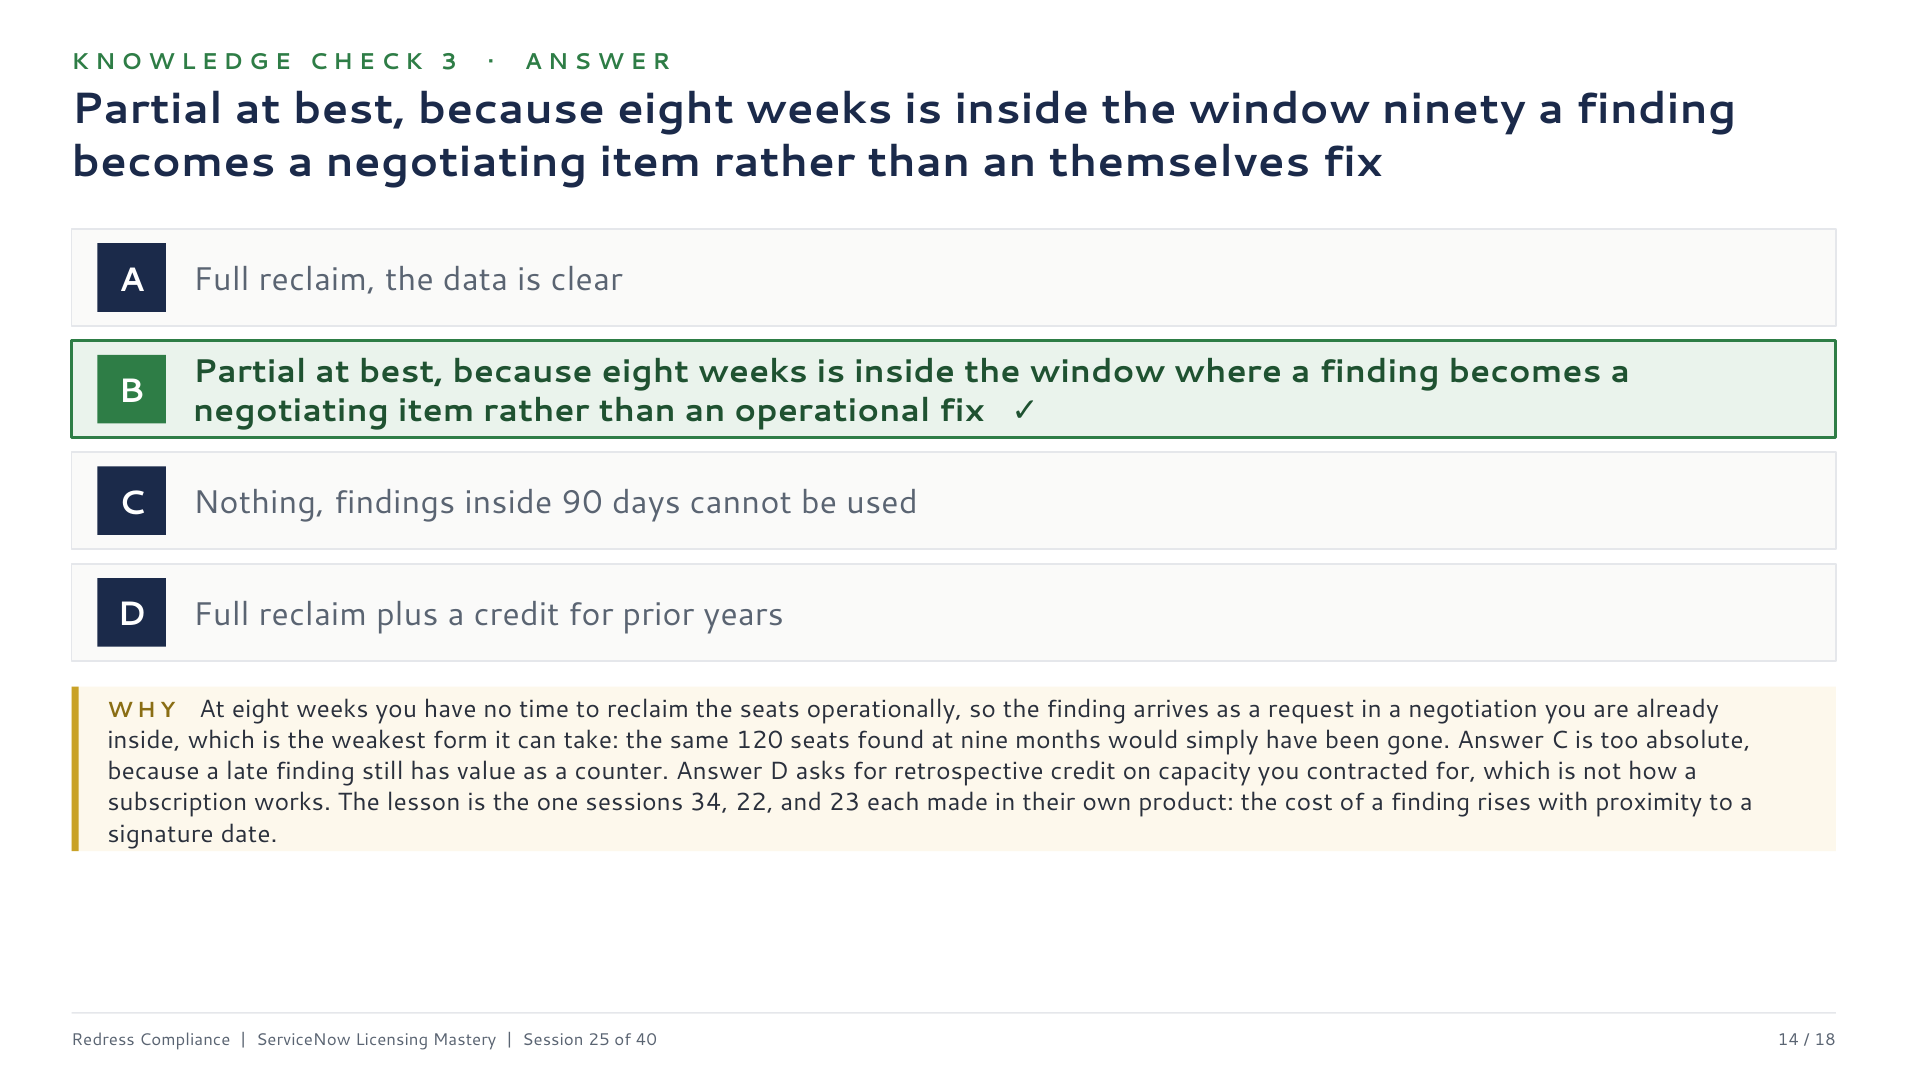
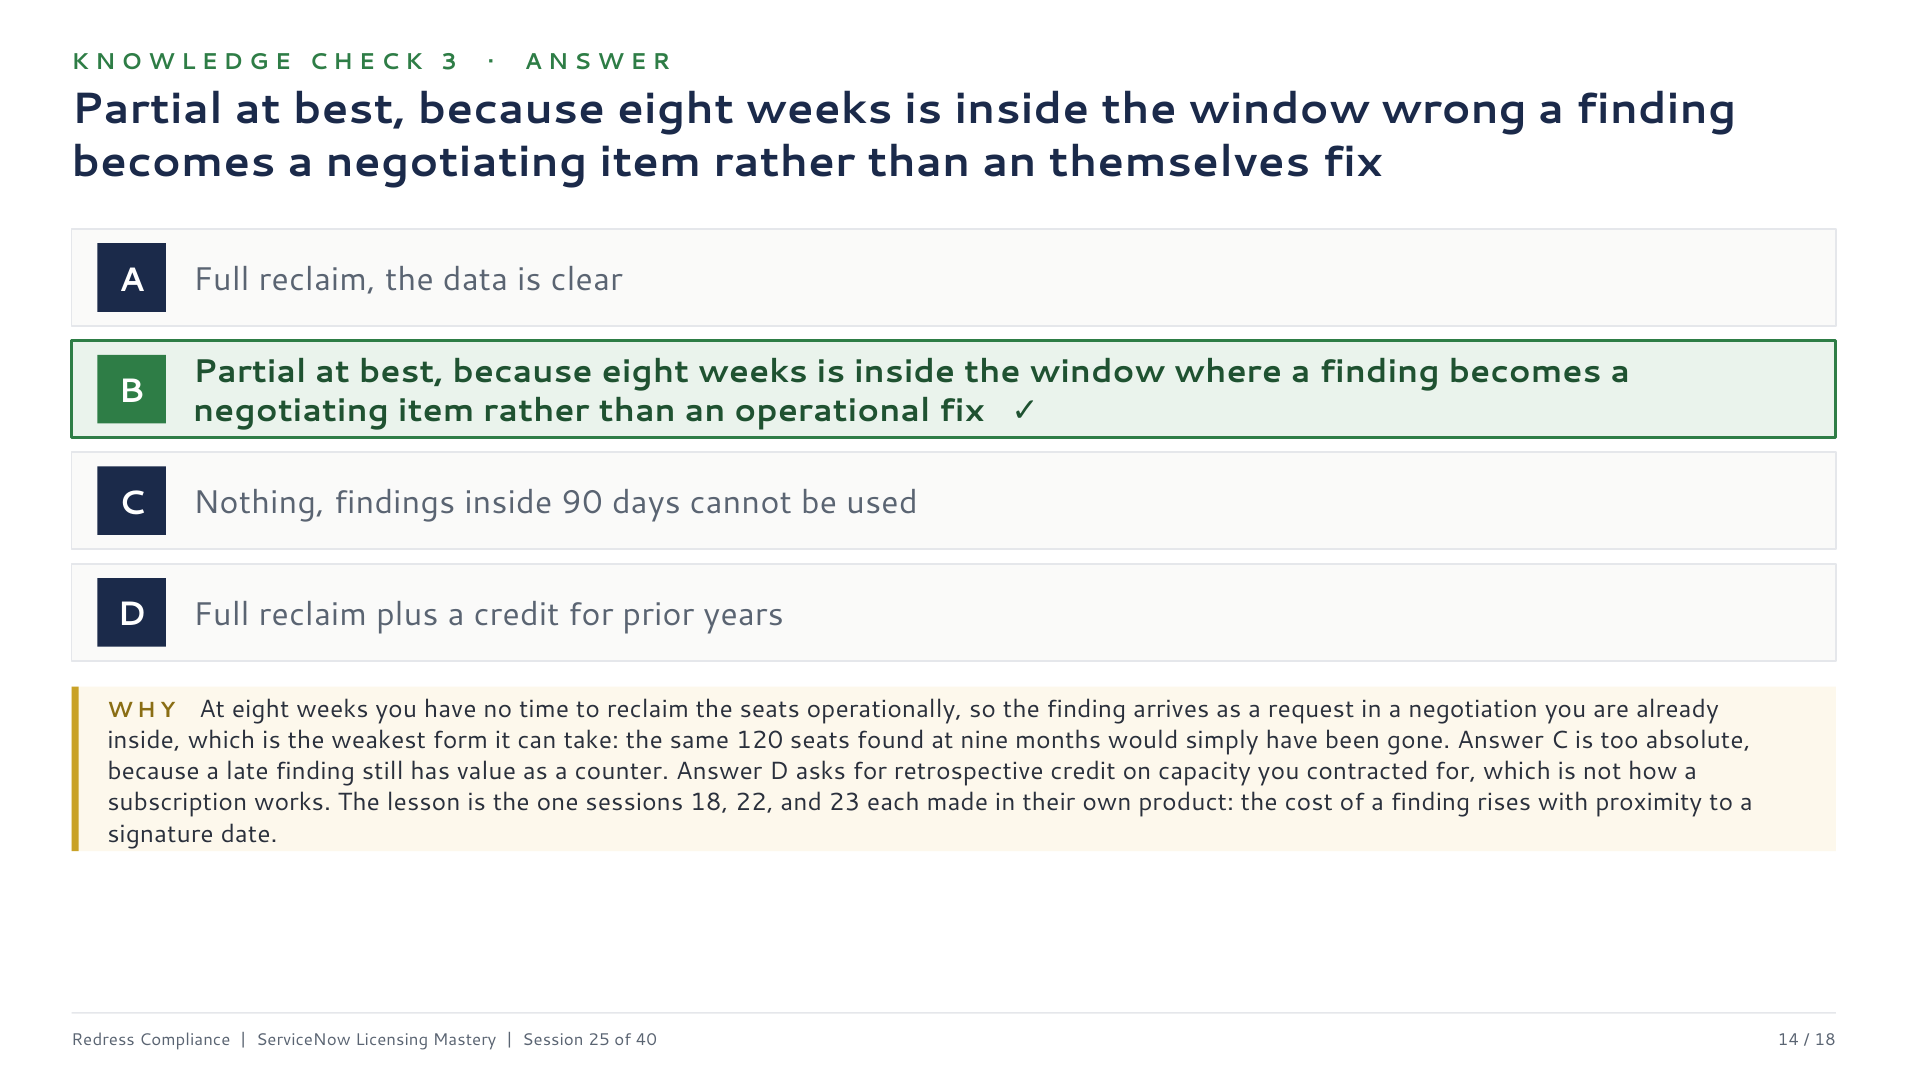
ninety: ninety -> wrong
sessions 34: 34 -> 18
